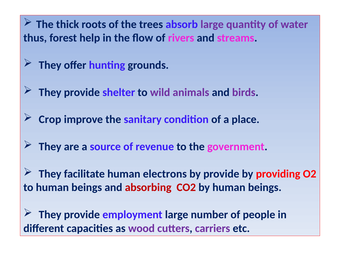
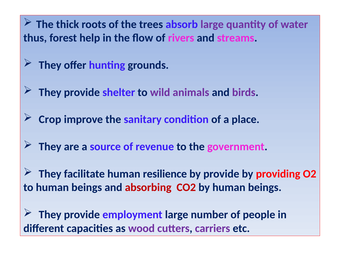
electrons: electrons -> resilience
